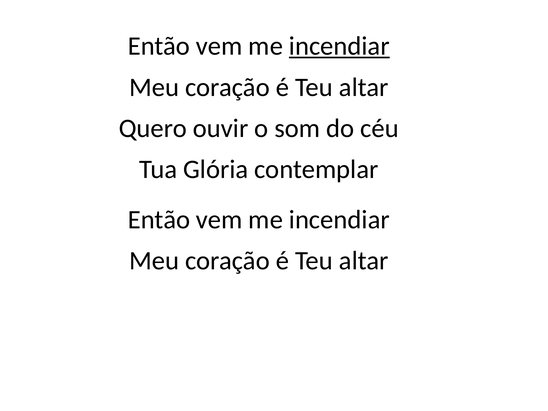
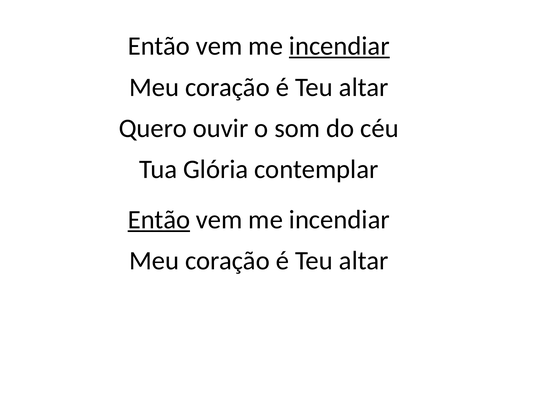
Então at (159, 220) underline: none -> present
